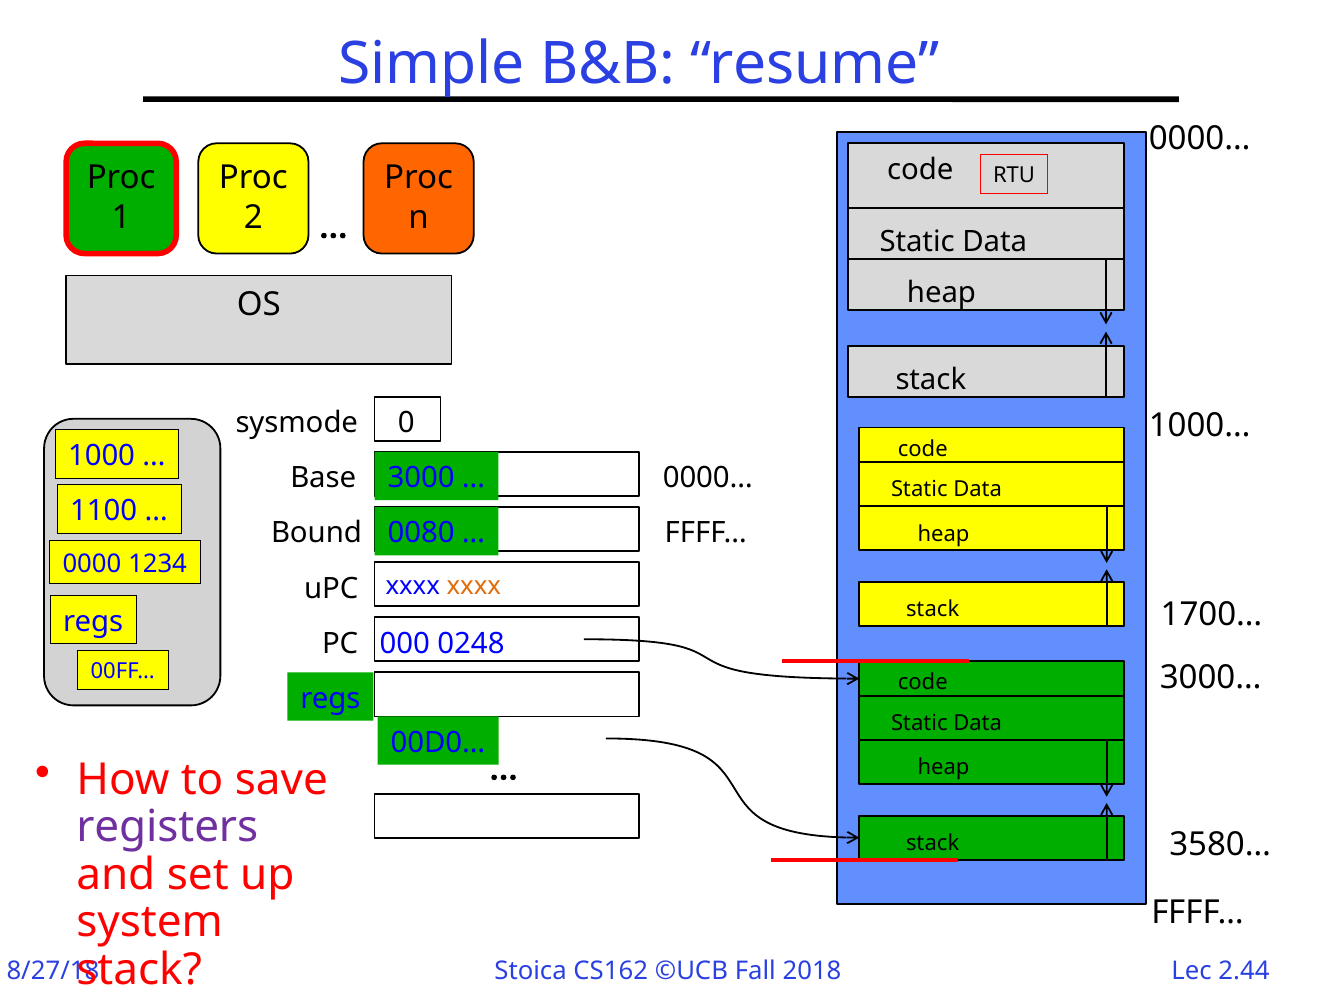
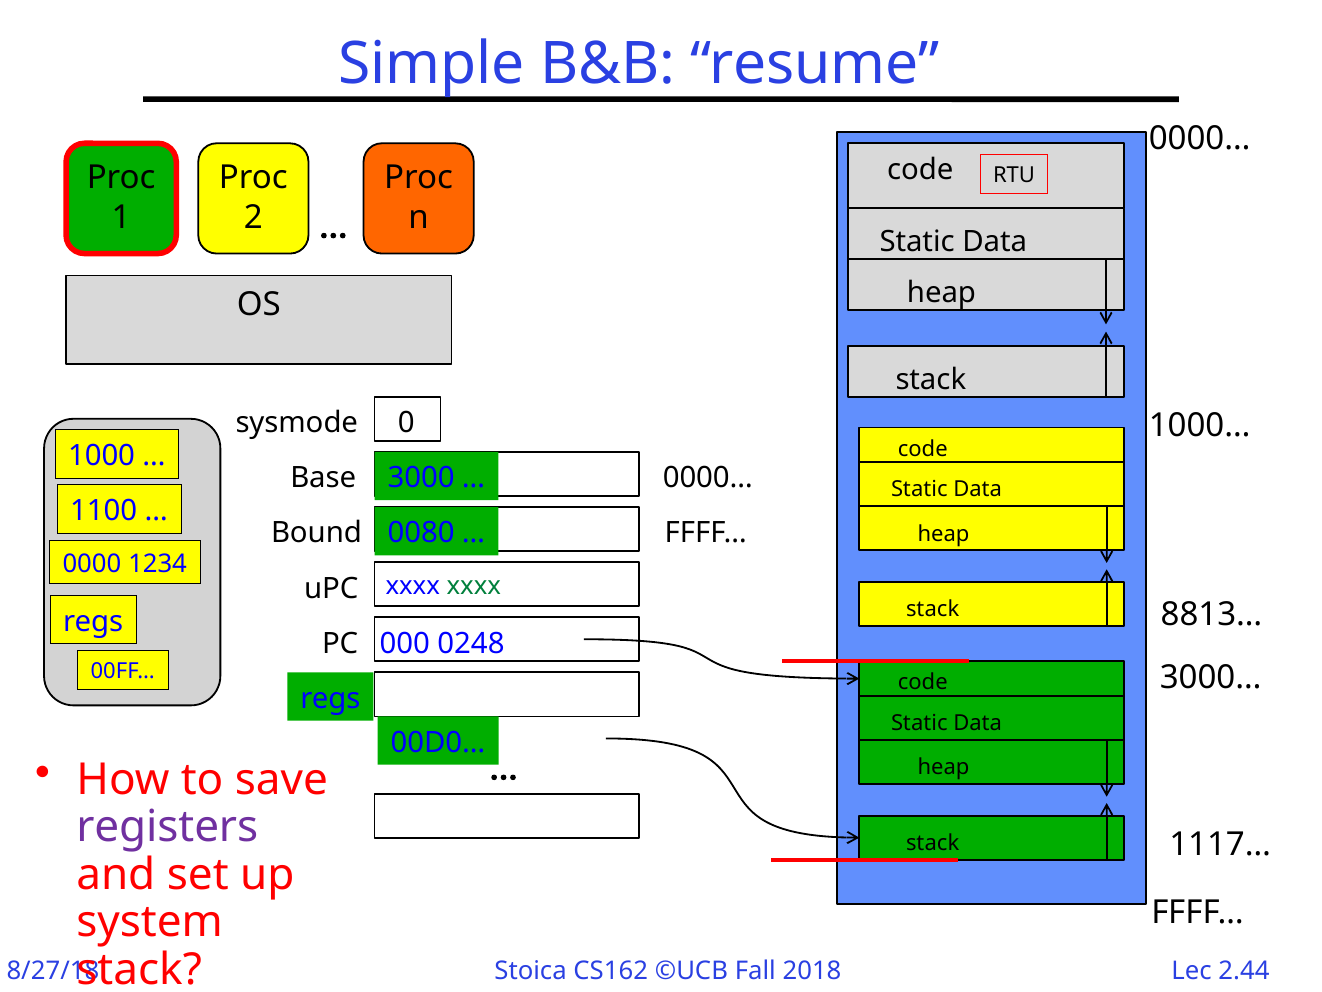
xxxx at (474, 586) colour: orange -> green
1700…: 1700… -> 8813…
3580…: 3580… -> 1117…
